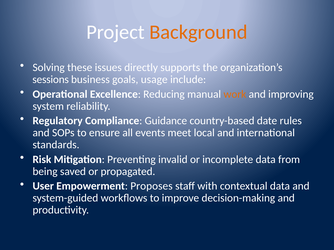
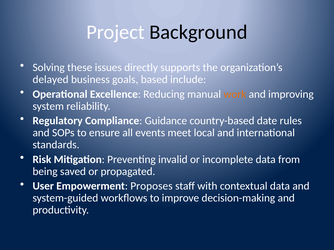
Background colour: orange -> black
sessions: sessions -> delayed
usage: usage -> based
